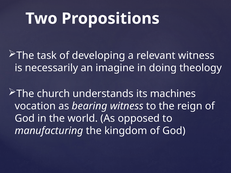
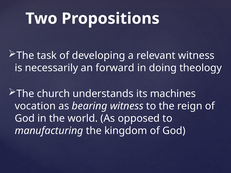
imagine: imagine -> forward
